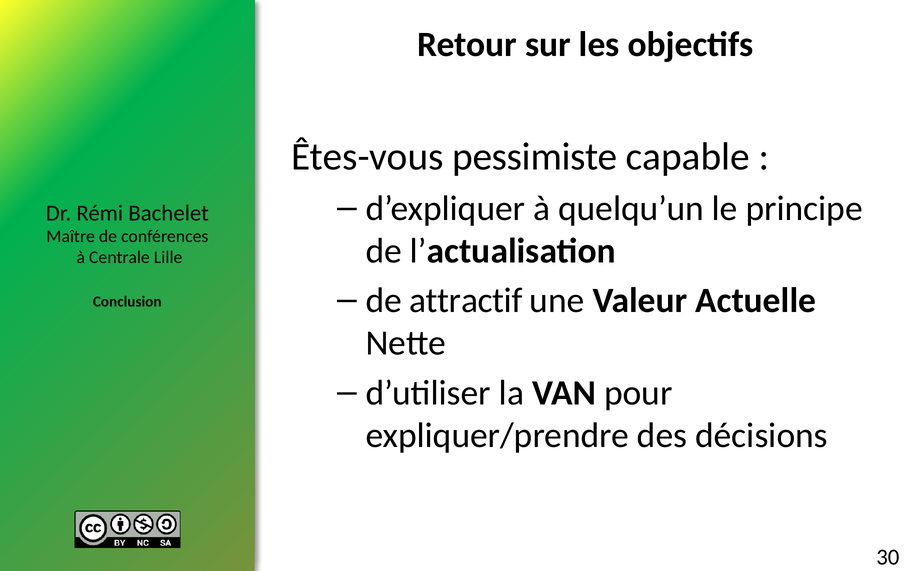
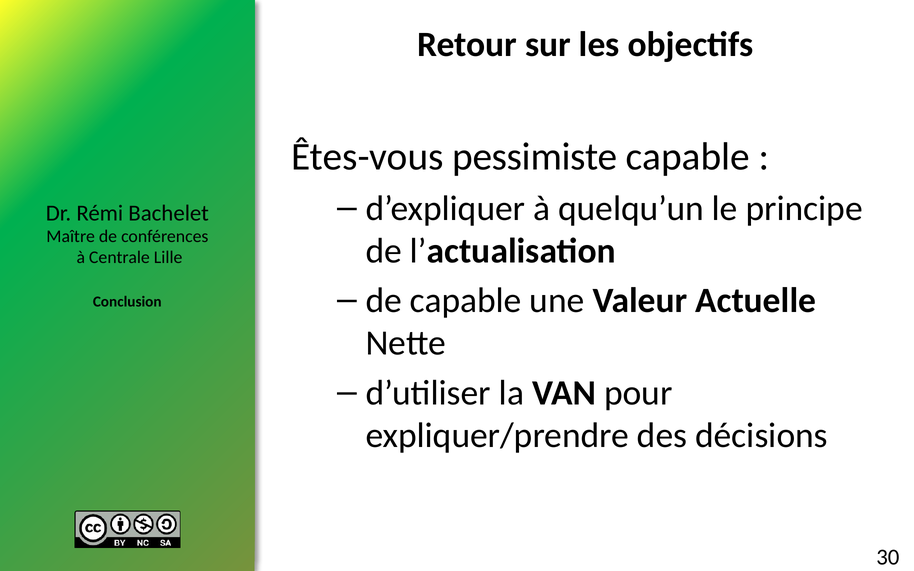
de attractif: attractif -> capable
